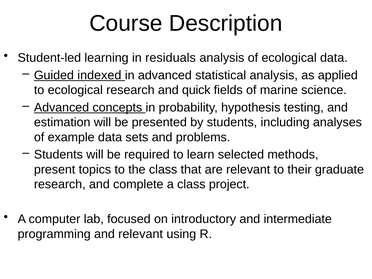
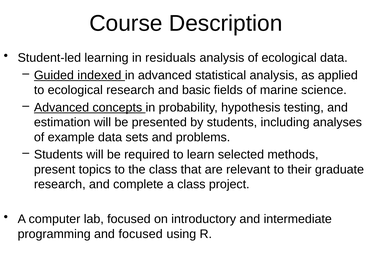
quick: quick -> basic
and relevant: relevant -> focused
